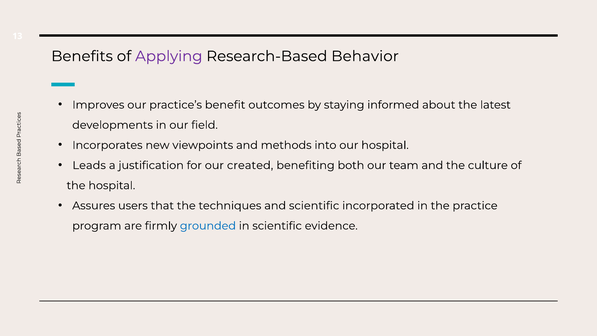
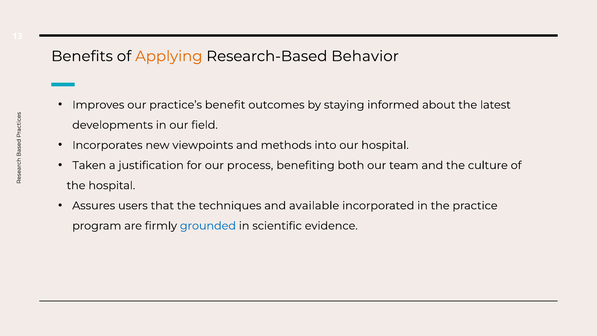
Applying colour: purple -> orange
Leads: Leads -> Taken
created: created -> process
and scientific: scientific -> available
